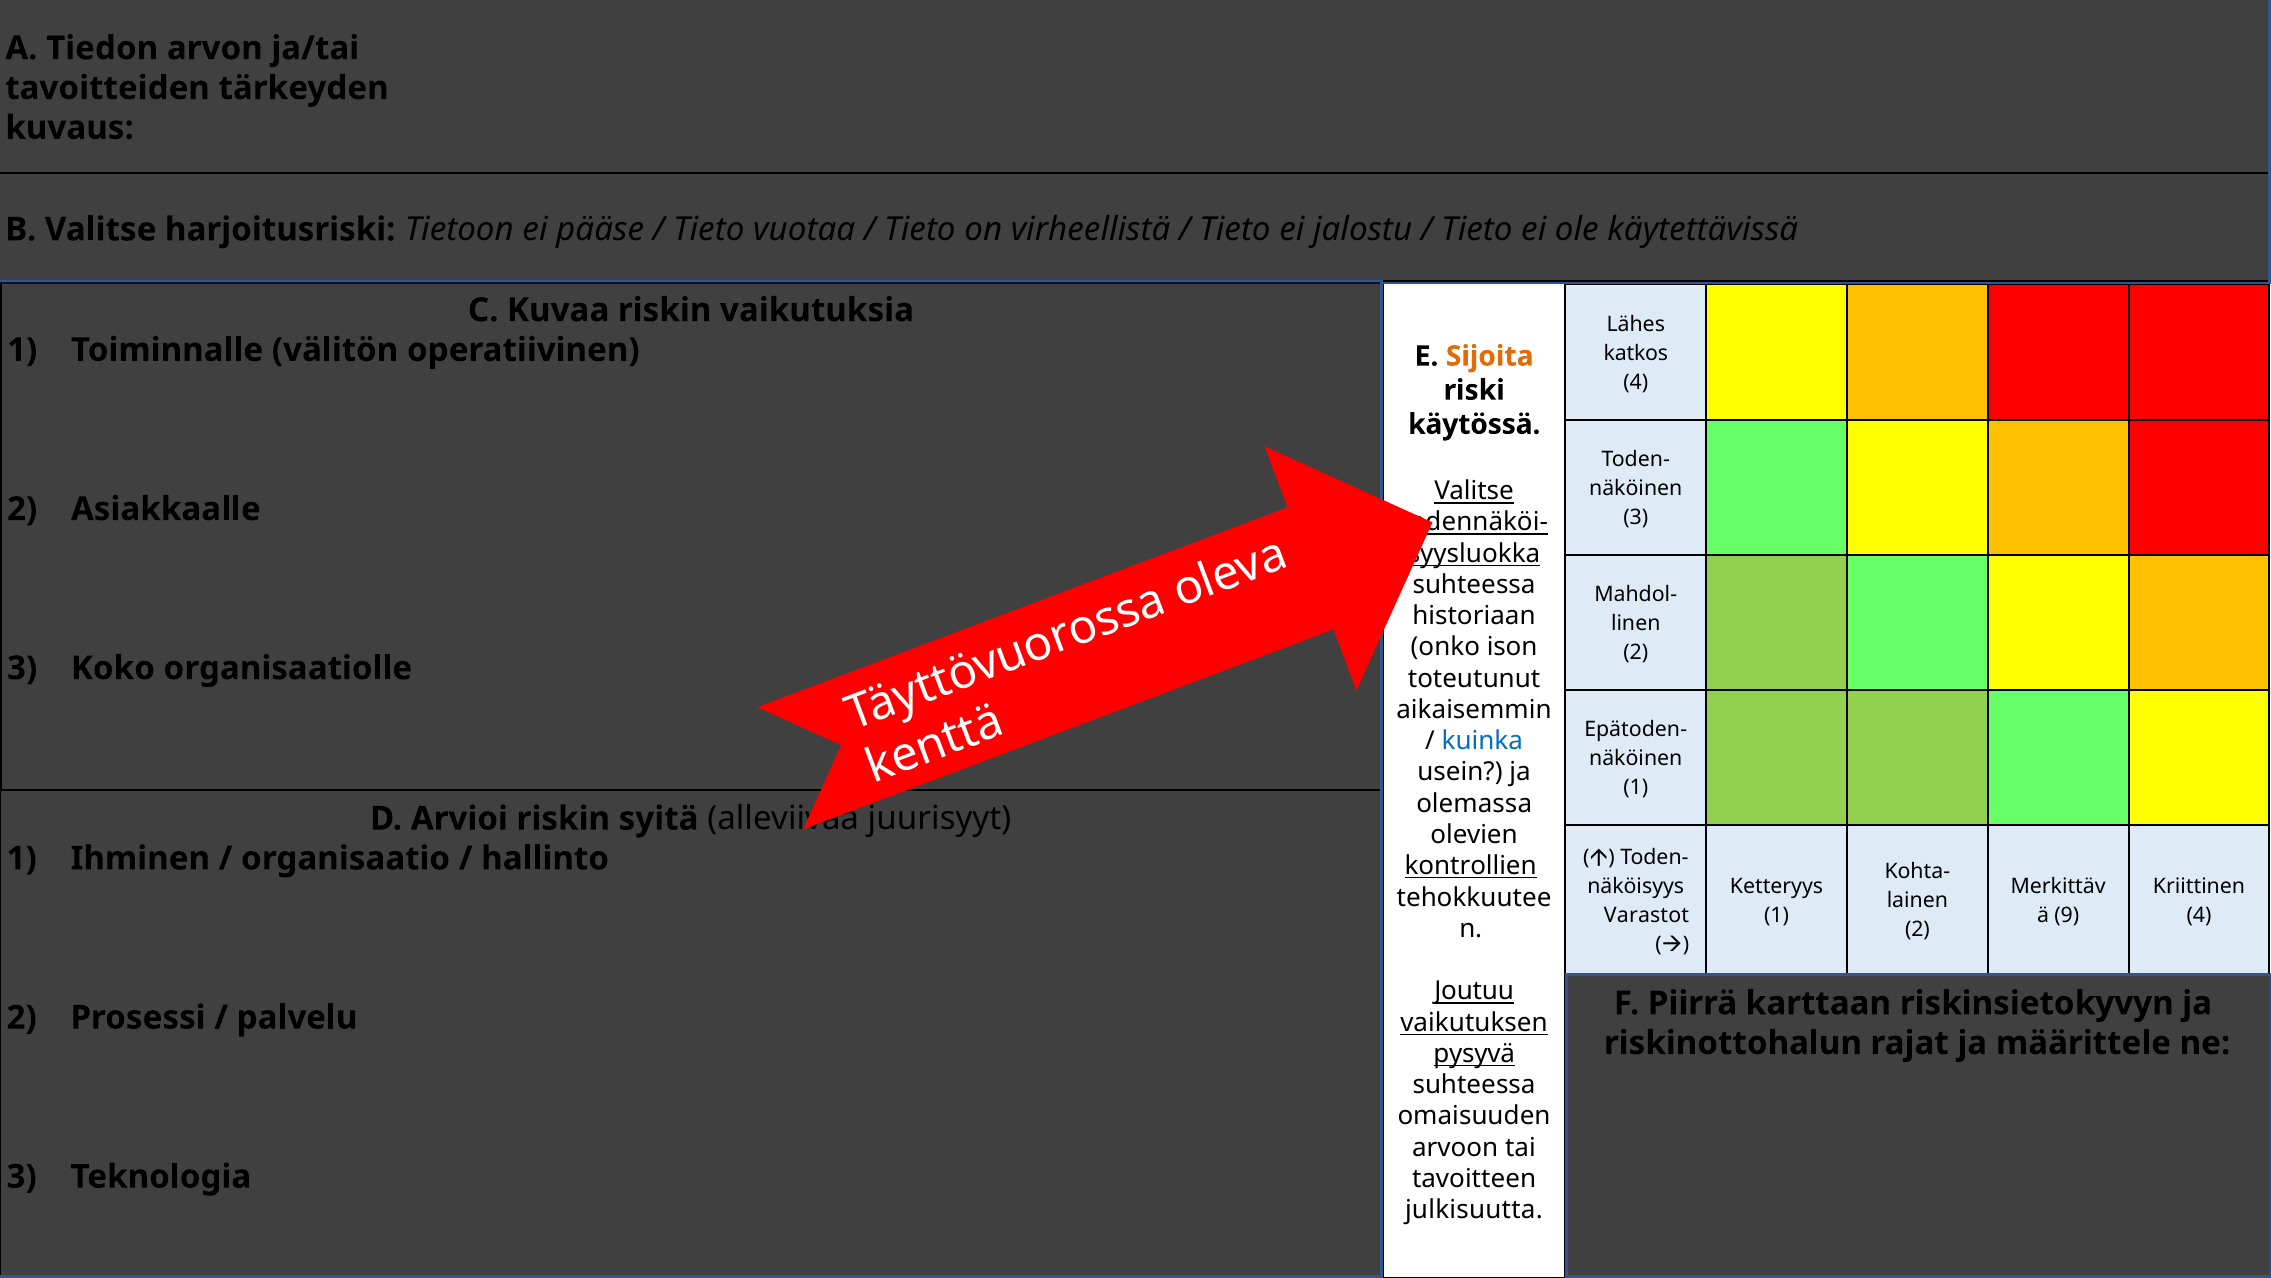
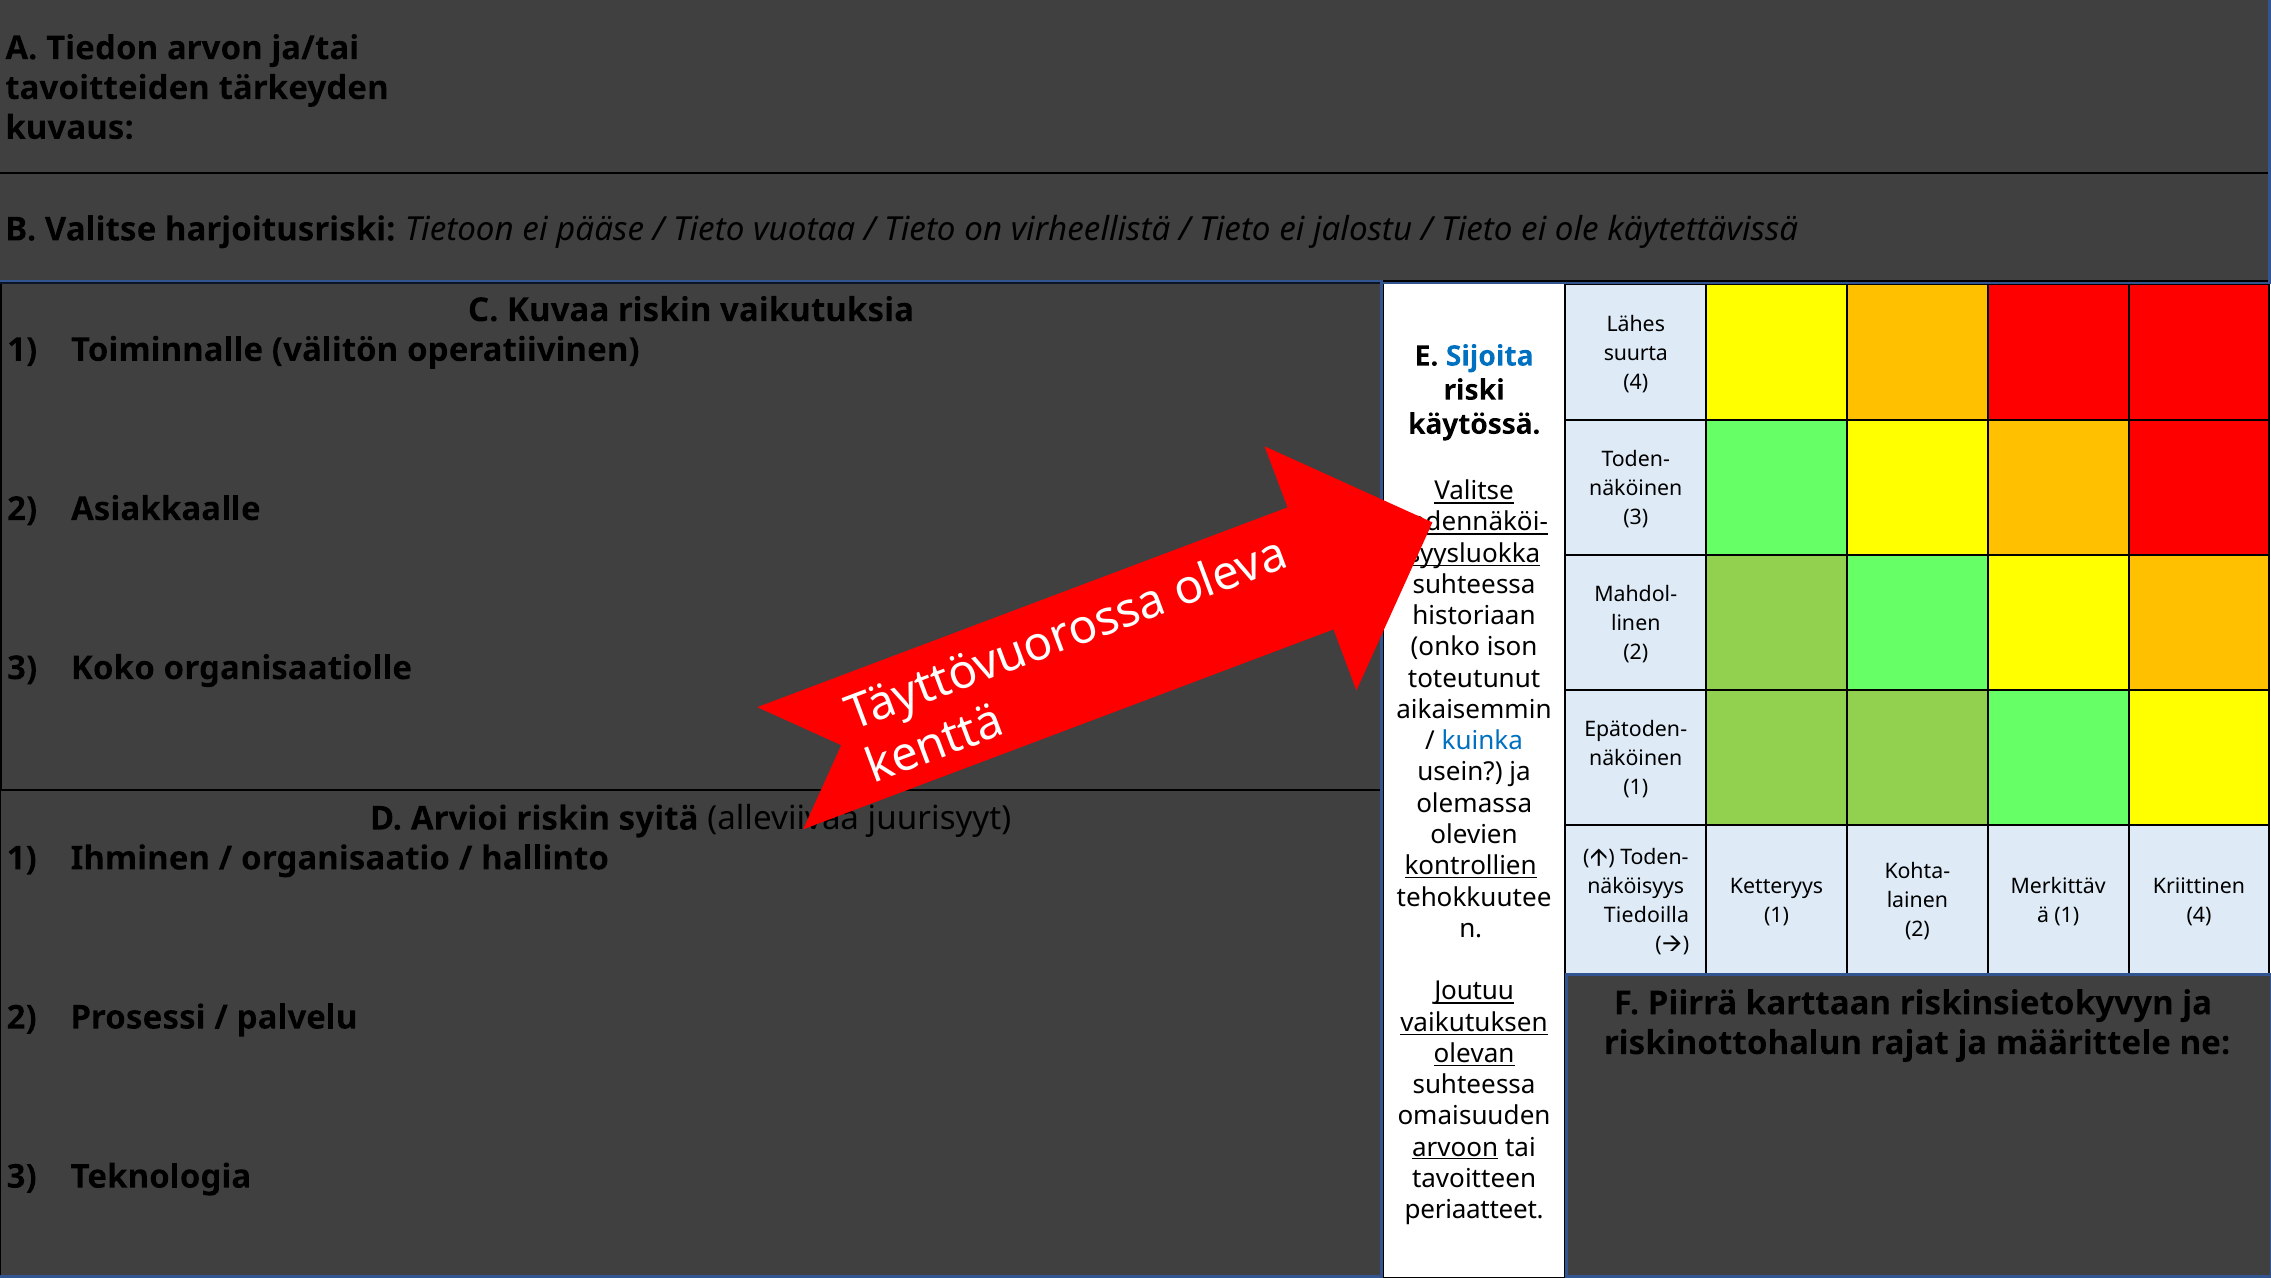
katkos: katkos -> suurta
Sijoita colour: orange -> blue
Varastot: Varastot -> Tiedoilla
9 at (2067, 915): 9 -> 1
pysyvä: pysyvä -> olevan
arvoon underline: none -> present
julkisuutta: julkisuutta -> periaatteet
